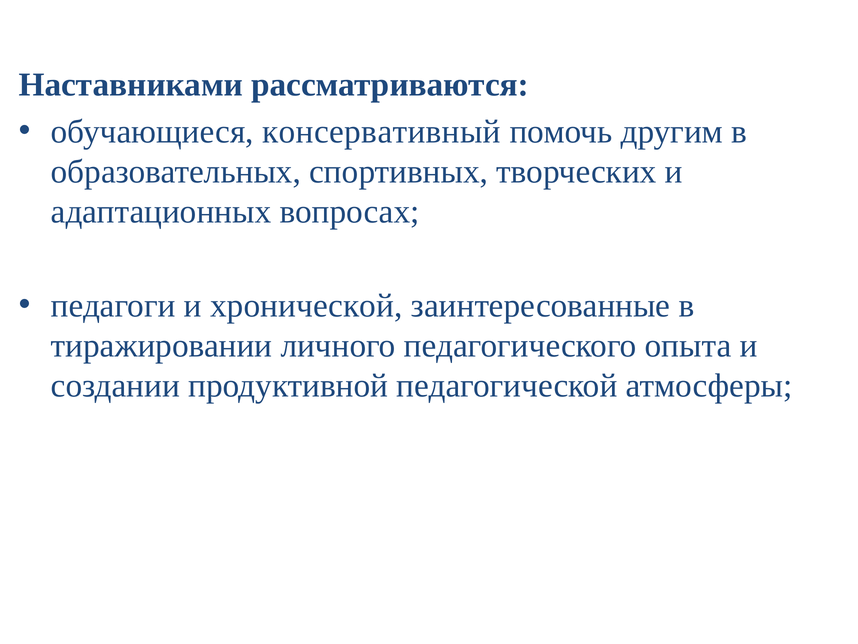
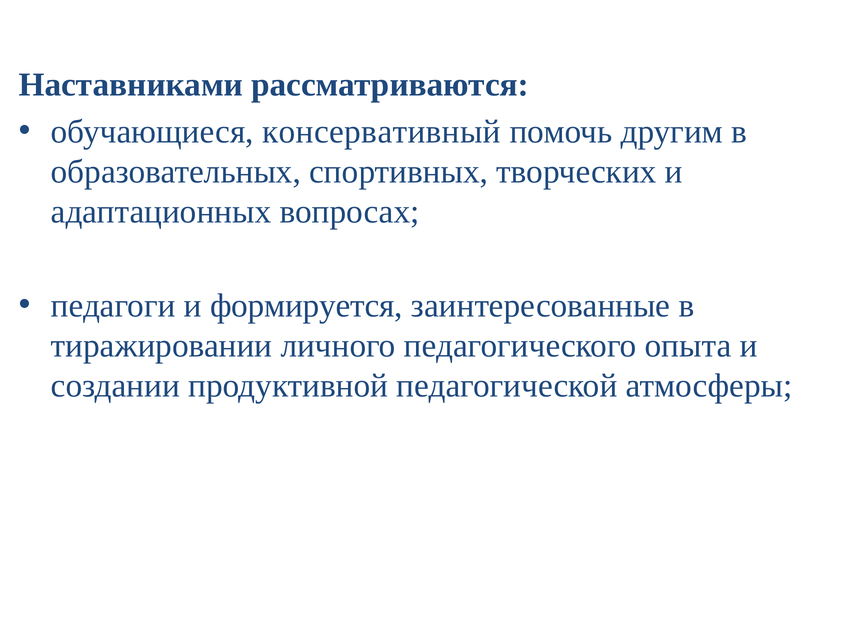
хронической: хронической -> формируется
